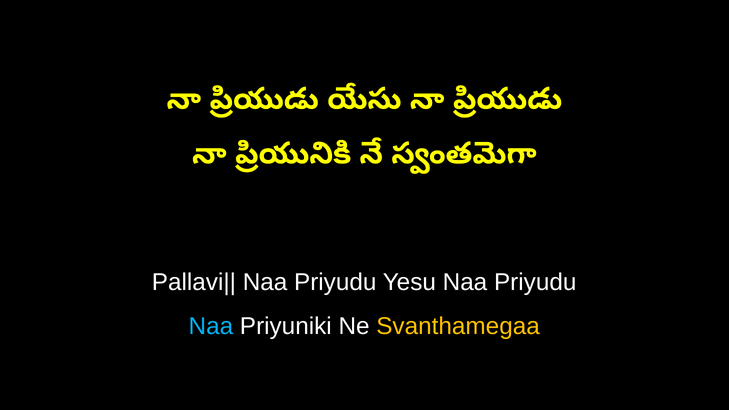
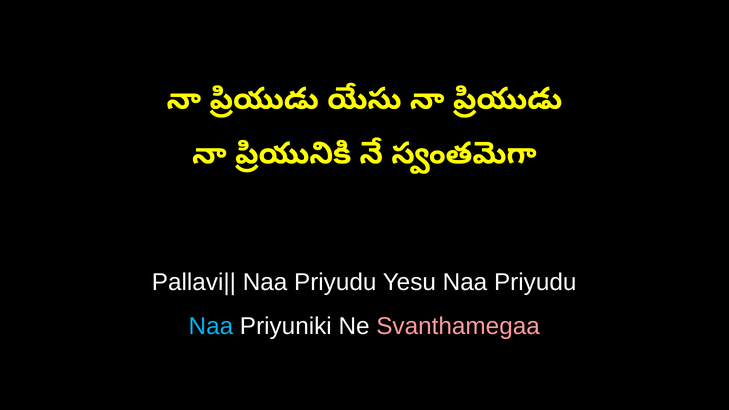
Svanthamegaa colour: yellow -> pink
